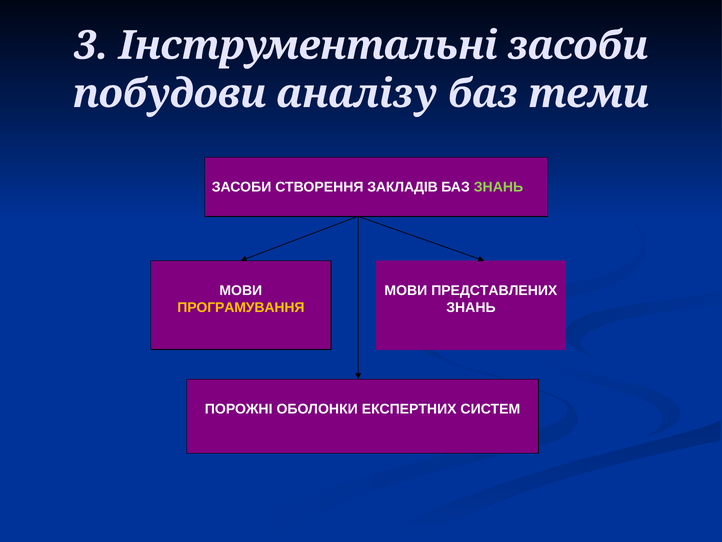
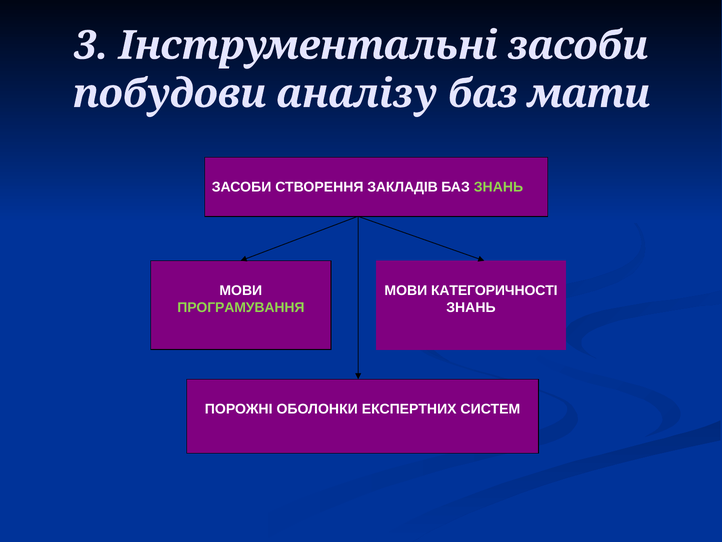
теми: теми -> мати
ПРЕДСТАВЛЕНИХ: ПРЕДСТАВЛЕНИХ -> КАТЕГОРИЧНОСТІ
ПРОГРАМУВАННЯ colour: yellow -> light green
